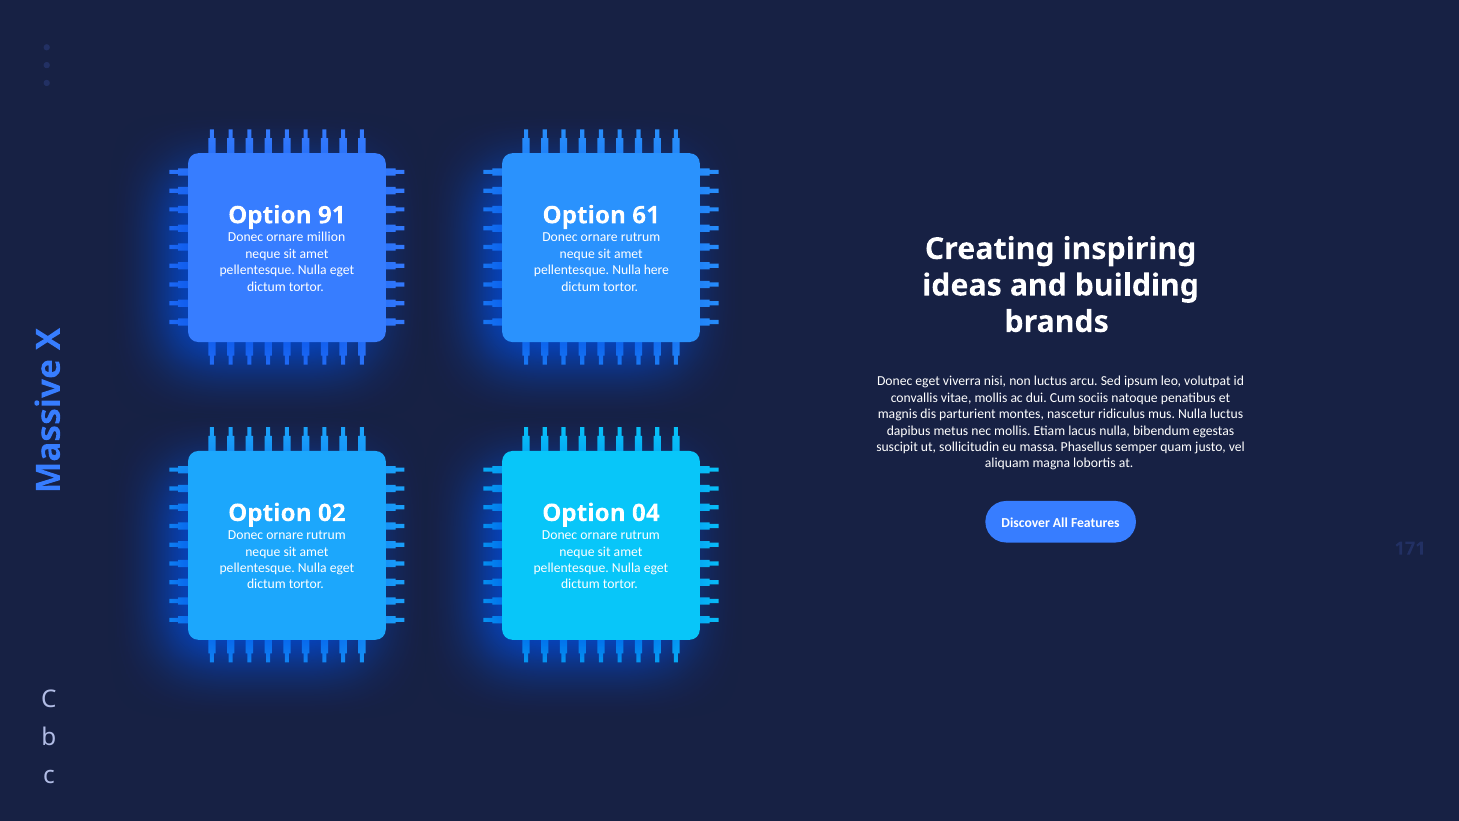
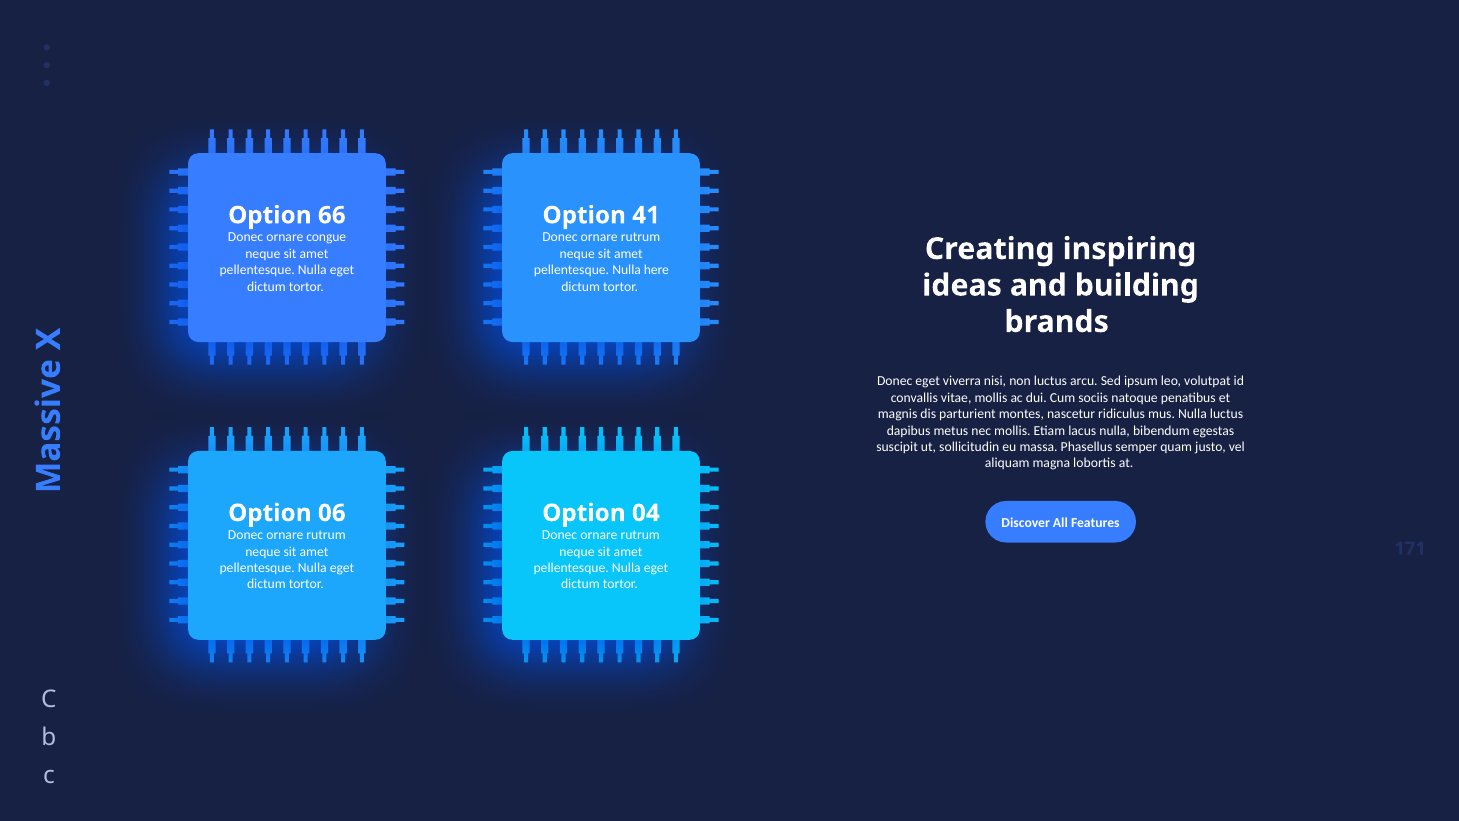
91: 91 -> 66
61: 61 -> 41
million: million -> congue
02: 02 -> 06
